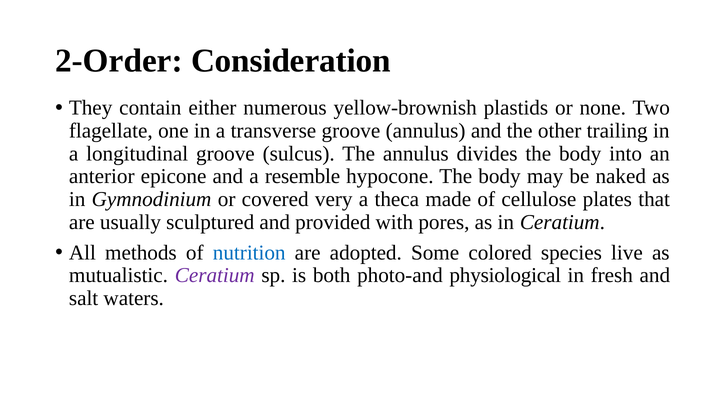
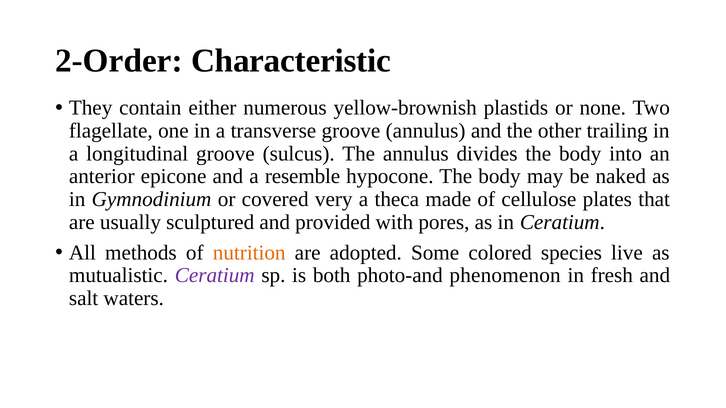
Consideration: Consideration -> Characteristic
nutrition colour: blue -> orange
physiological: physiological -> phenomenon
